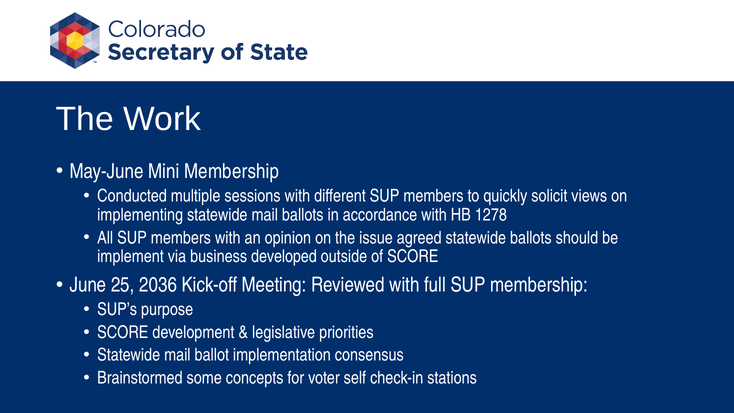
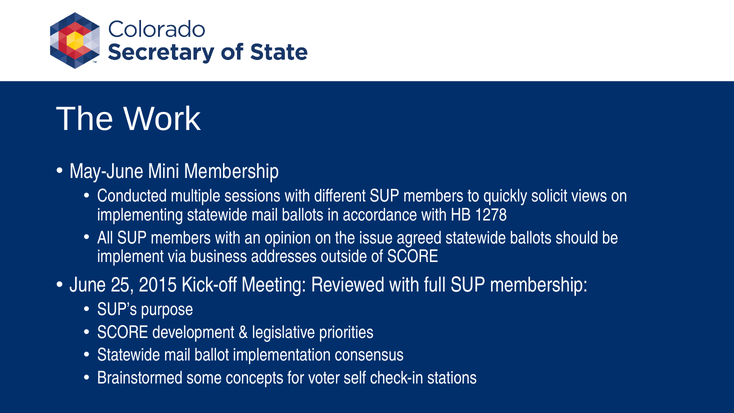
developed: developed -> addresses
2036: 2036 -> 2015
